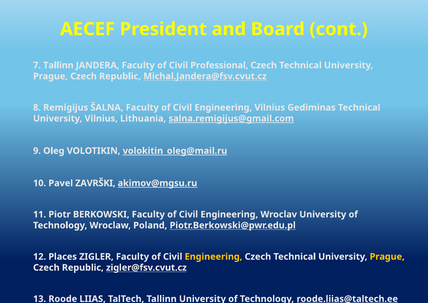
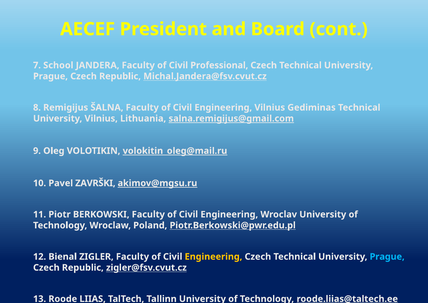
7 Tallinn: Tallinn -> School
Places: Places -> Bienal
Prague at (387, 256) colour: yellow -> light blue
